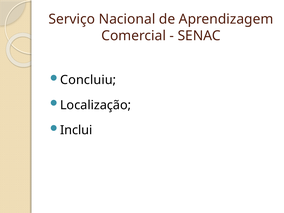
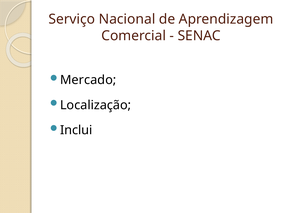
Concluiu: Concluiu -> Mercado
